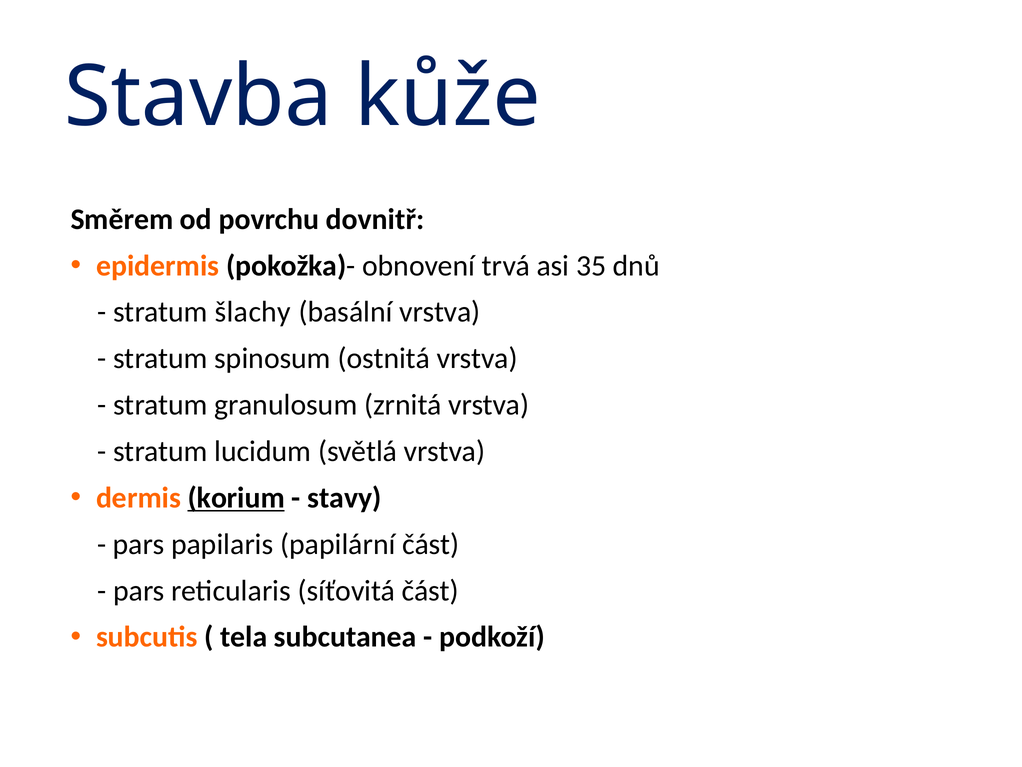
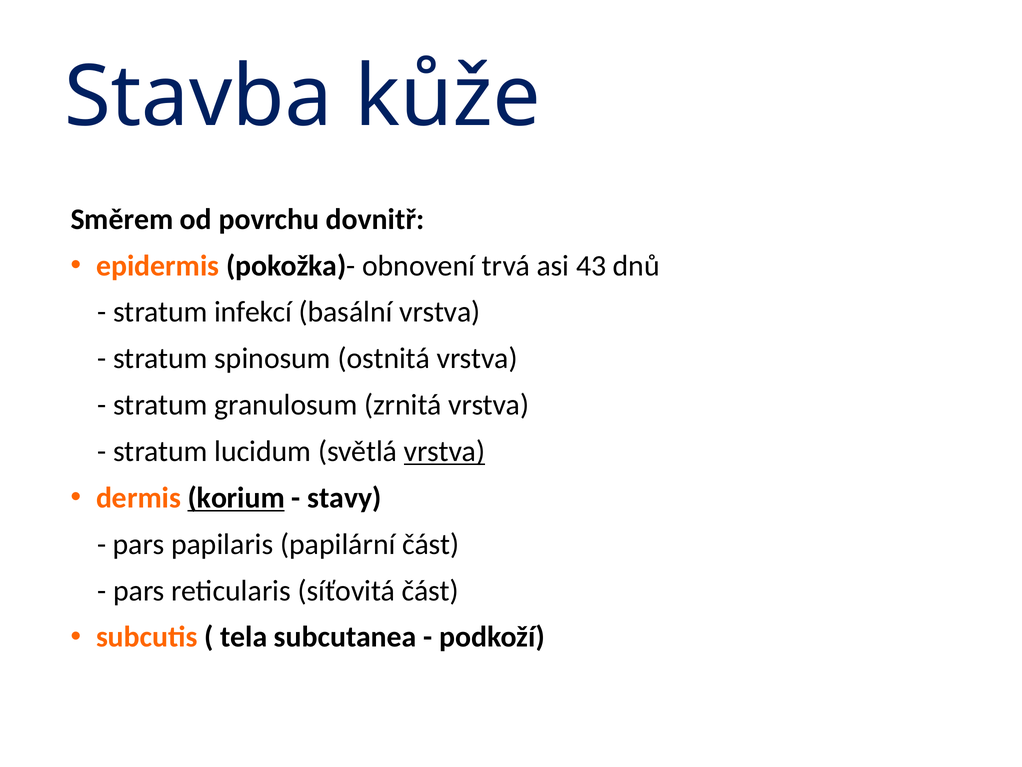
35: 35 -> 43
šlachy: šlachy -> infekcí
vrstva at (444, 451) underline: none -> present
